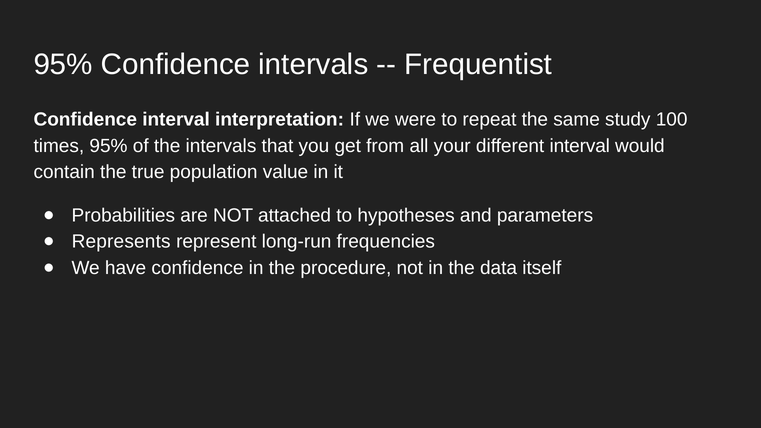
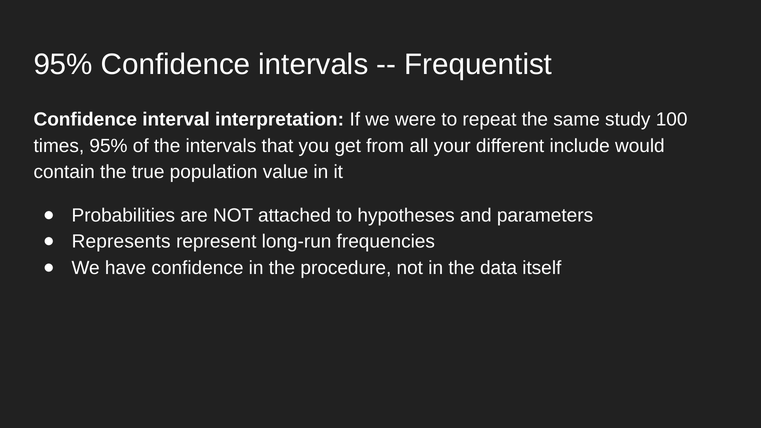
different interval: interval -> include
